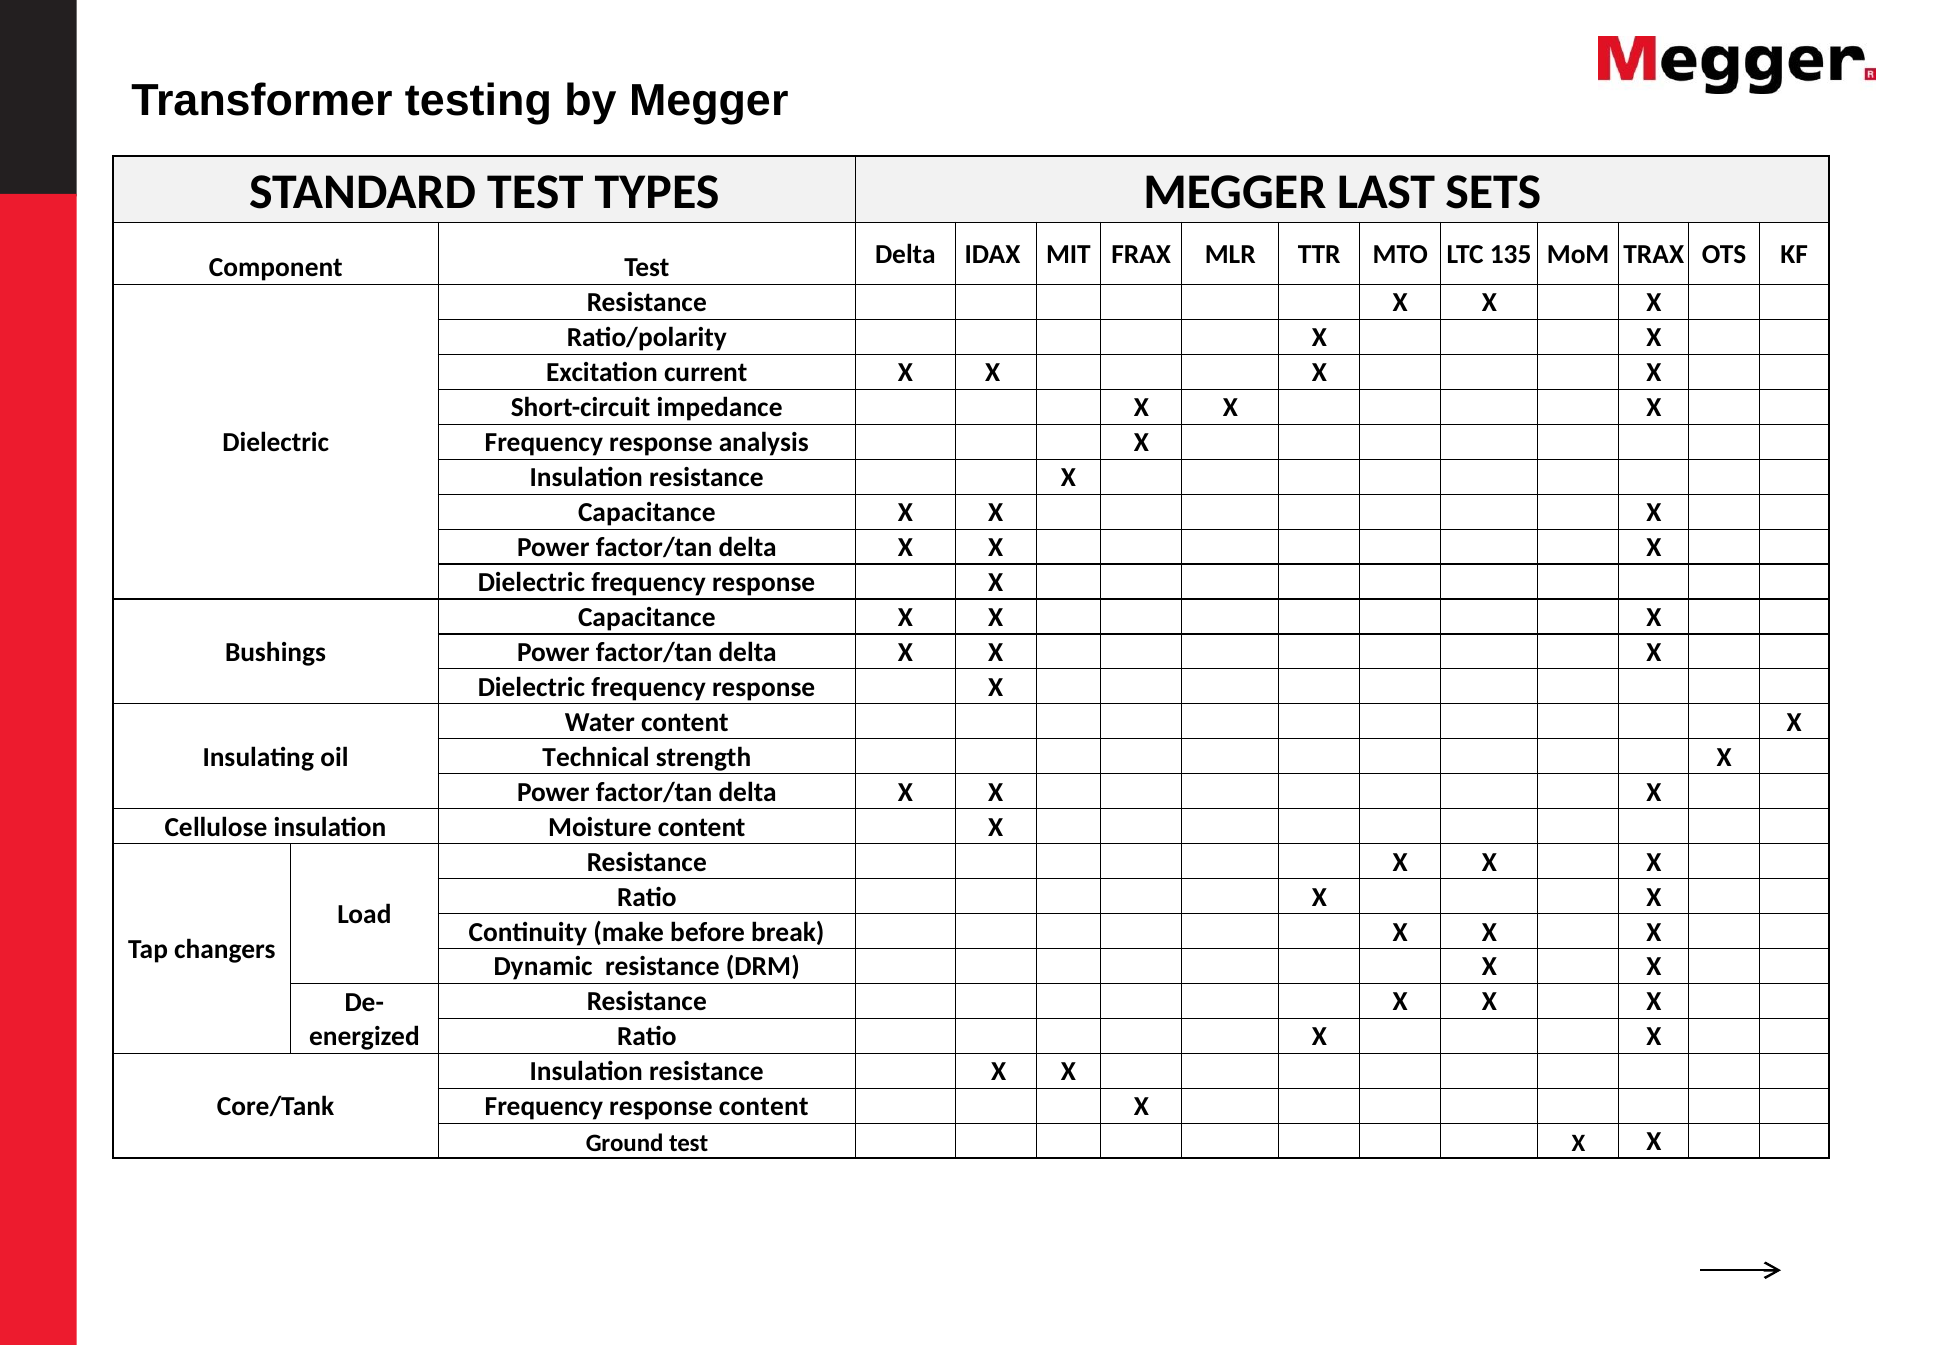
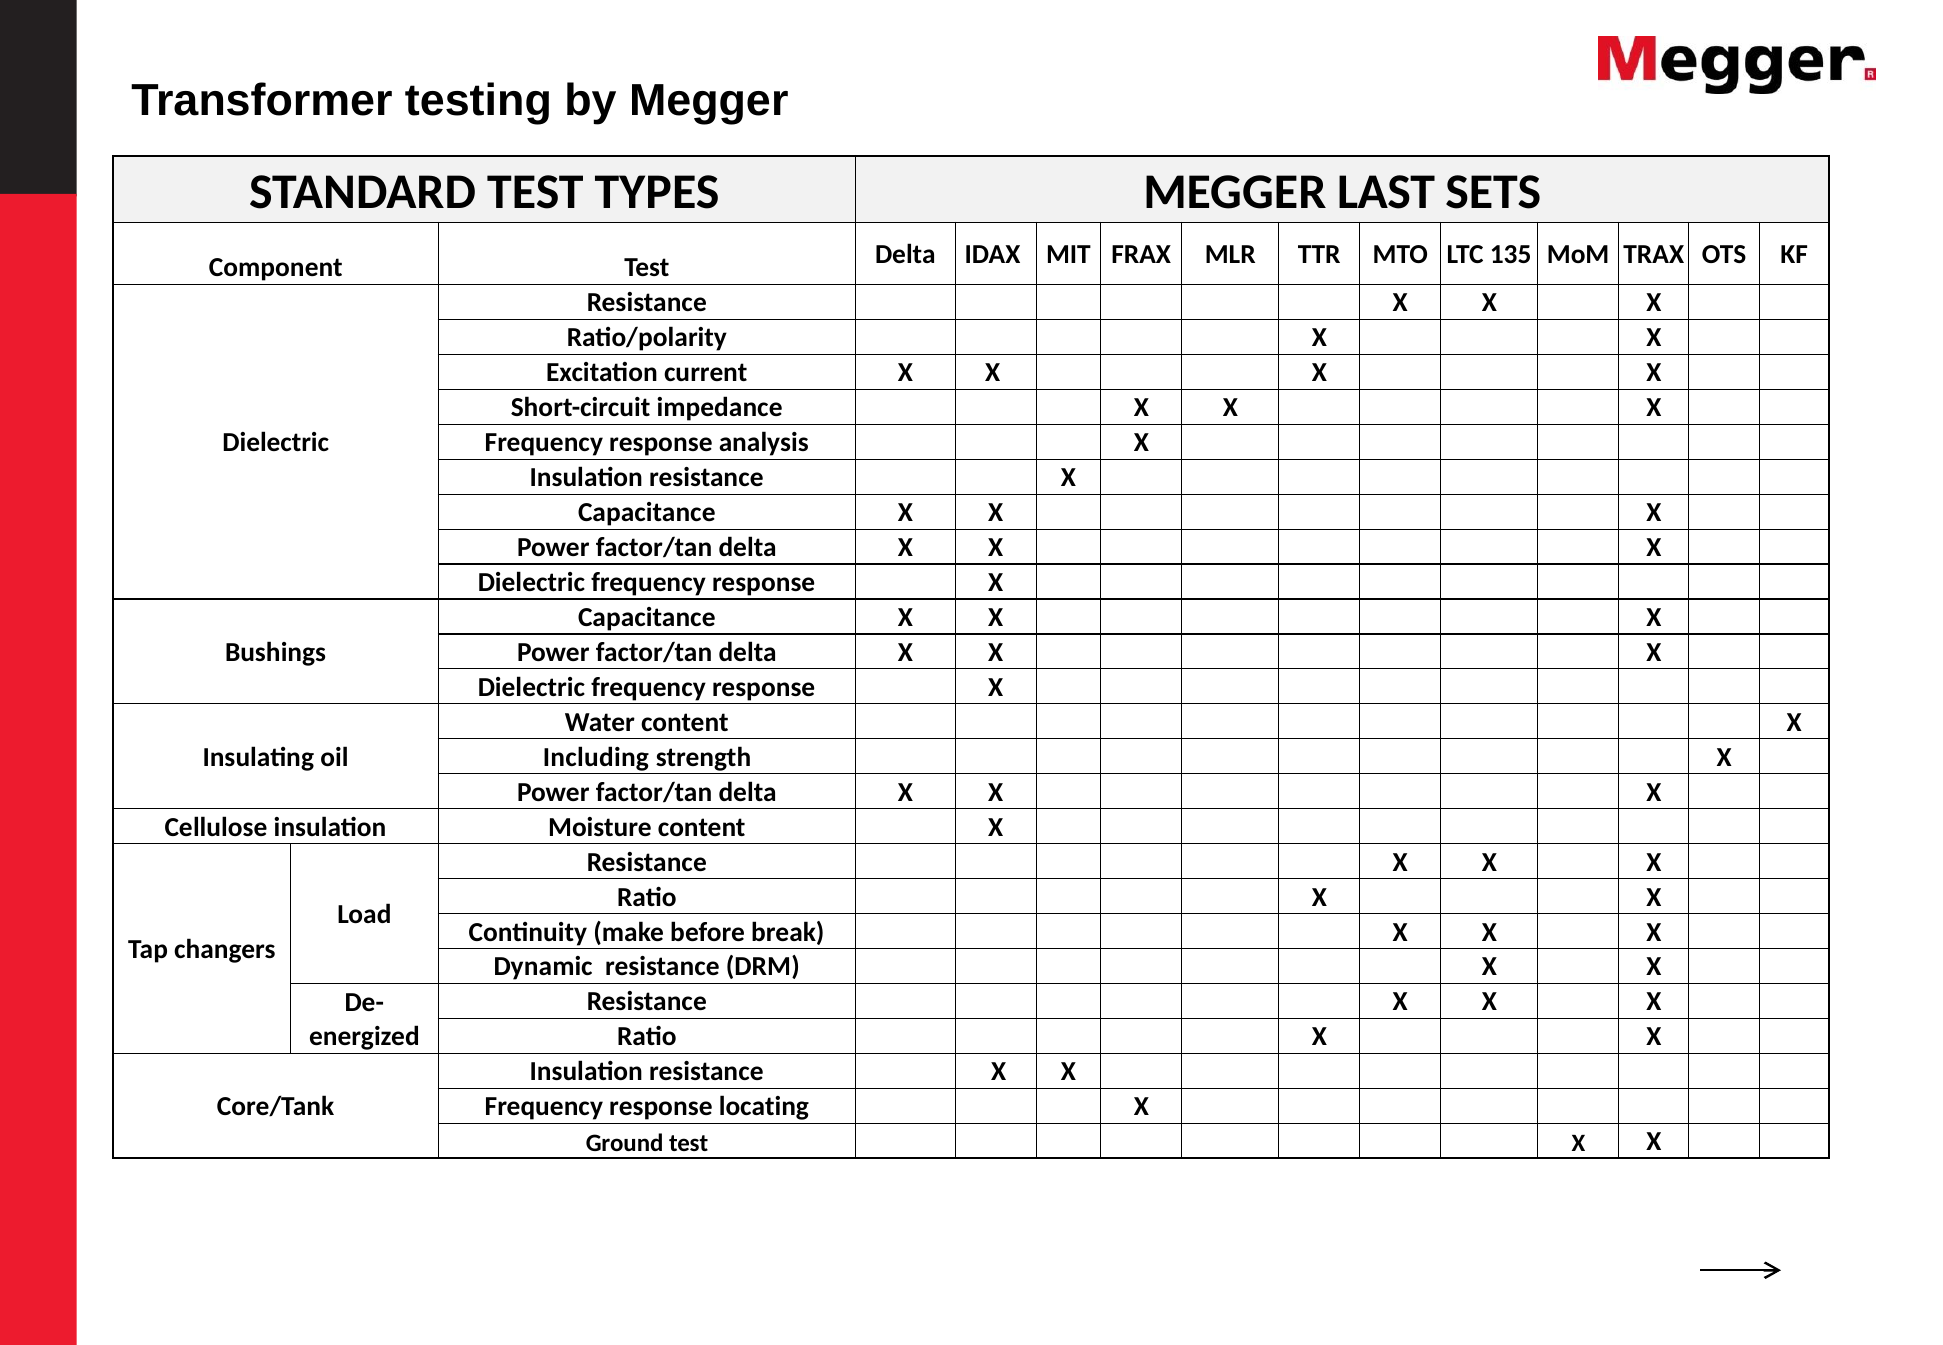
Technical: Technical -> Including
response content: content -> locating
